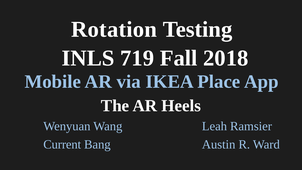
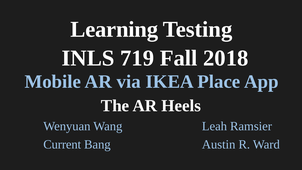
Rotation: Rotation -> Learning
